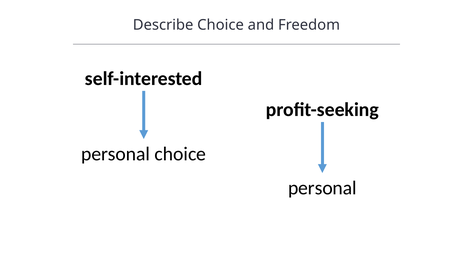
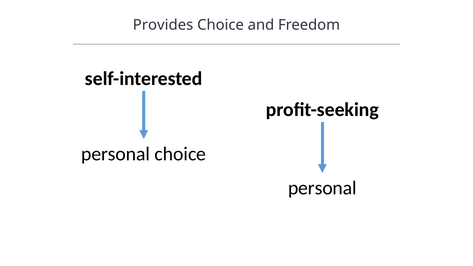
Describe: Describe -> Provides
